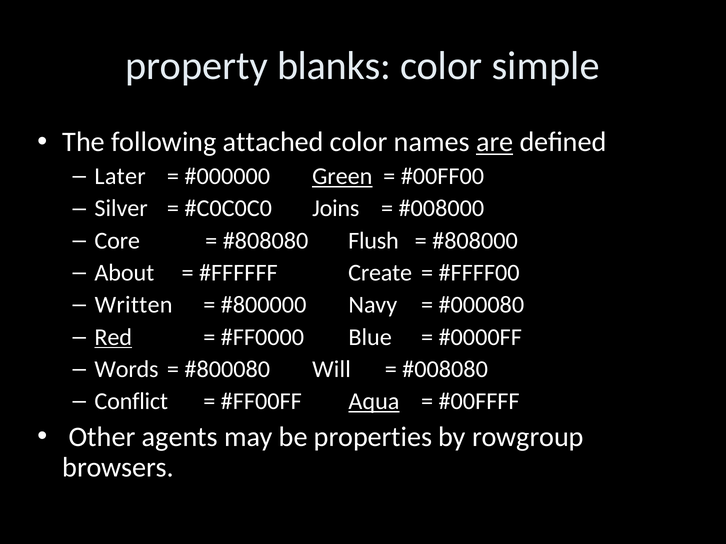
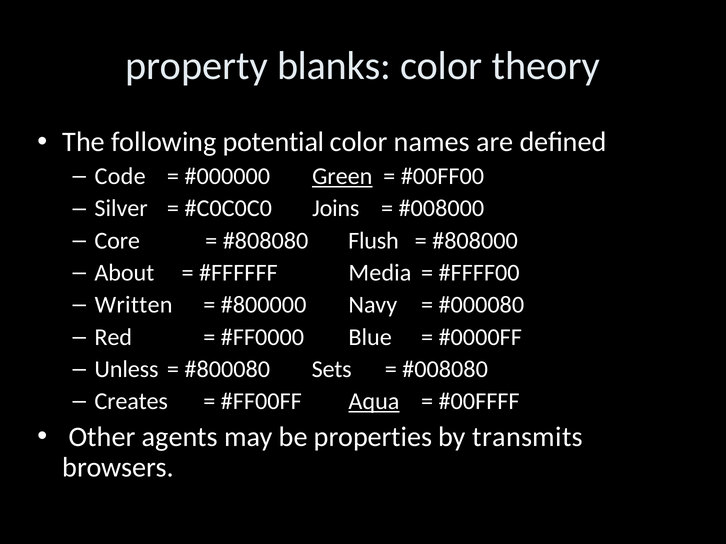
simple: simple -> theory
attached: attached -> potential
are underline: present -> none
Later: Later -> Code
Create: Create -> Media
Red underline: present -> none
Words: Words -> Unless
Will: Will -> Sets
Conflict: Conflict -> Creates
rowgroup: rowgroup -> transmits
